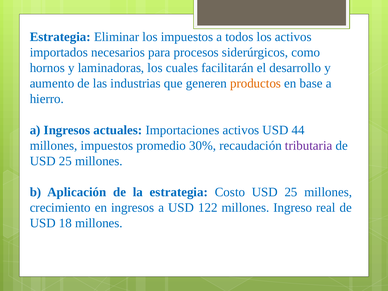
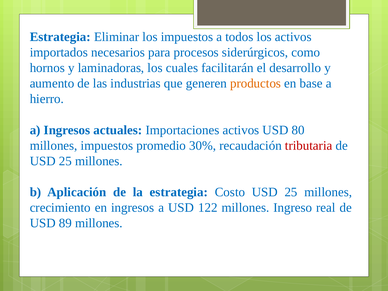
44: 44 -> 80
tributaria colour: purple -> red
18: 18 -> 89
